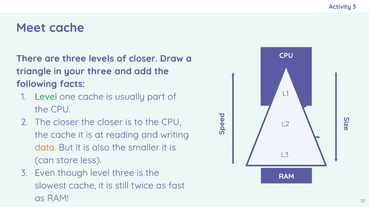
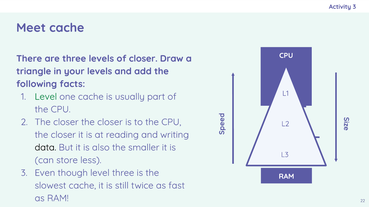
your three: three -> levels
cache at (63, 135): cache -> closer
data colour: orange -> black
